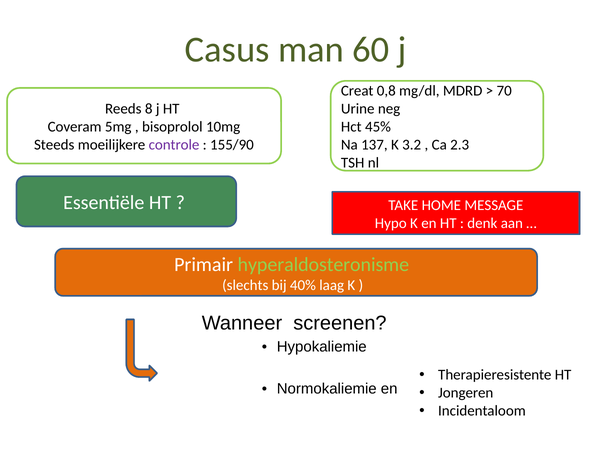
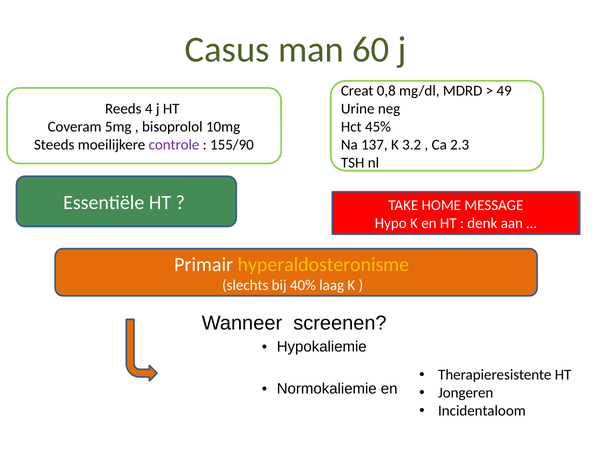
70: 70 -> 49
8: 8 -> 4
hyperaldosteronisme colour: light green -> yellow
